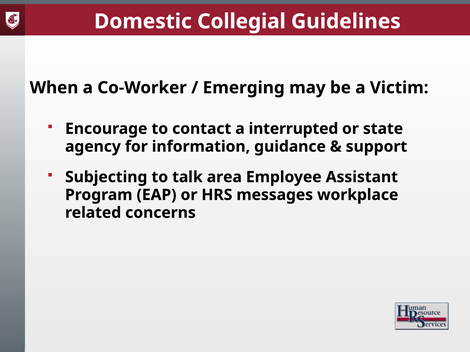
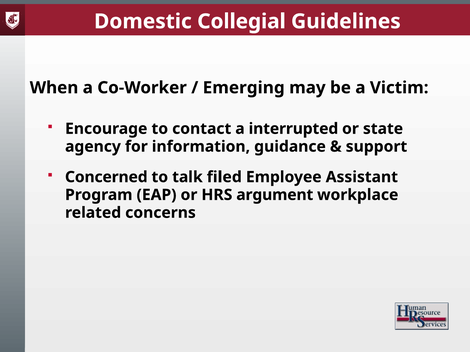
Subjecting: Subjecting -> Concerned
area: area -> filed
messages: messages -> argument
